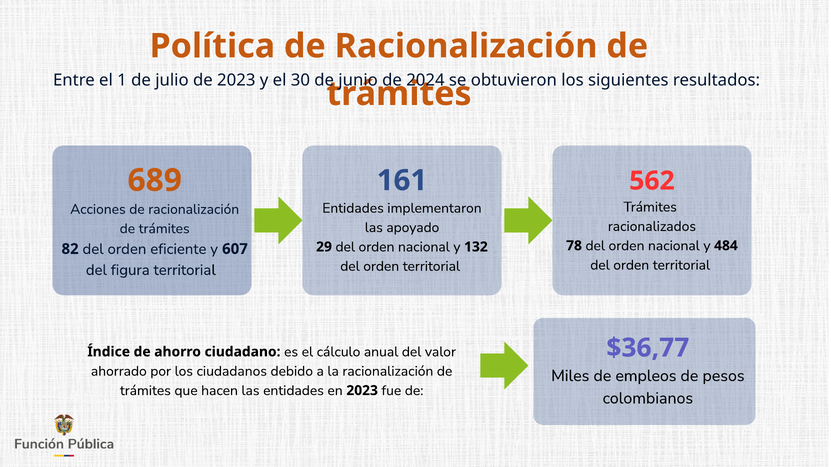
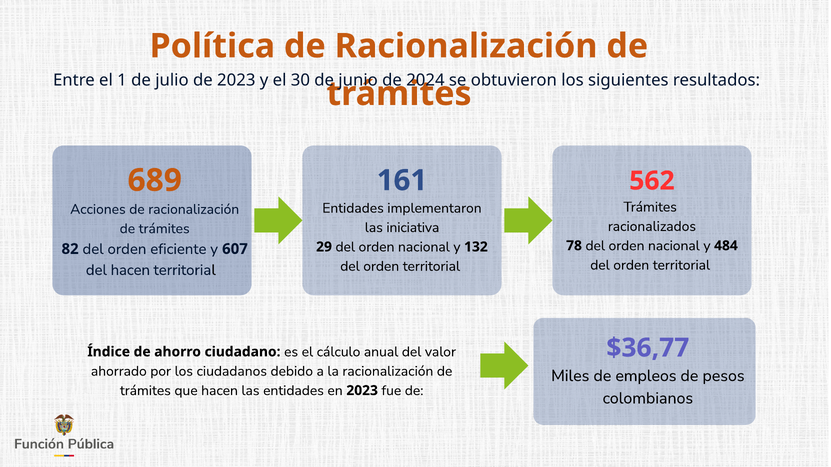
apoyado: apoyado -> iniciativa
del figura: figura -> hacen
